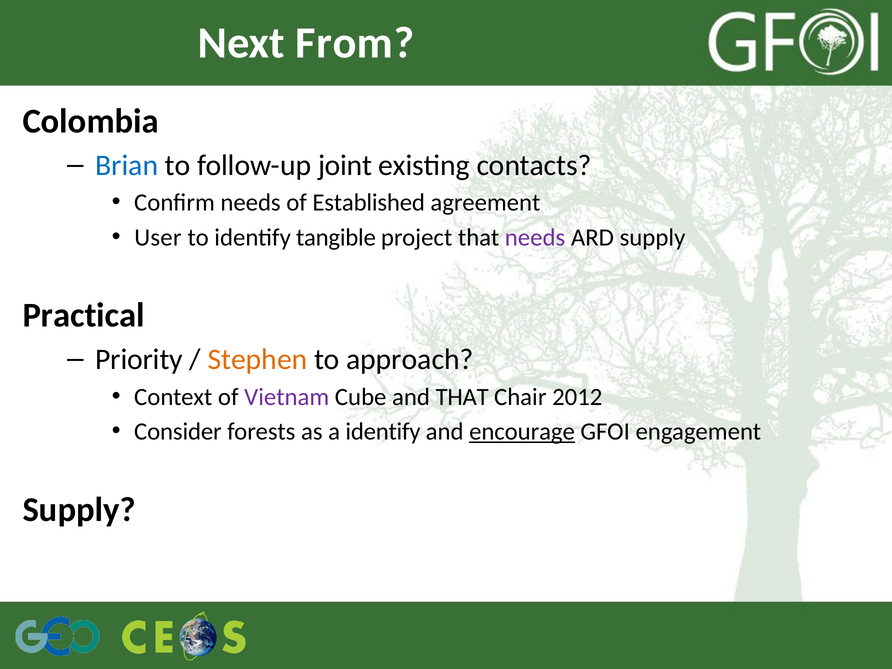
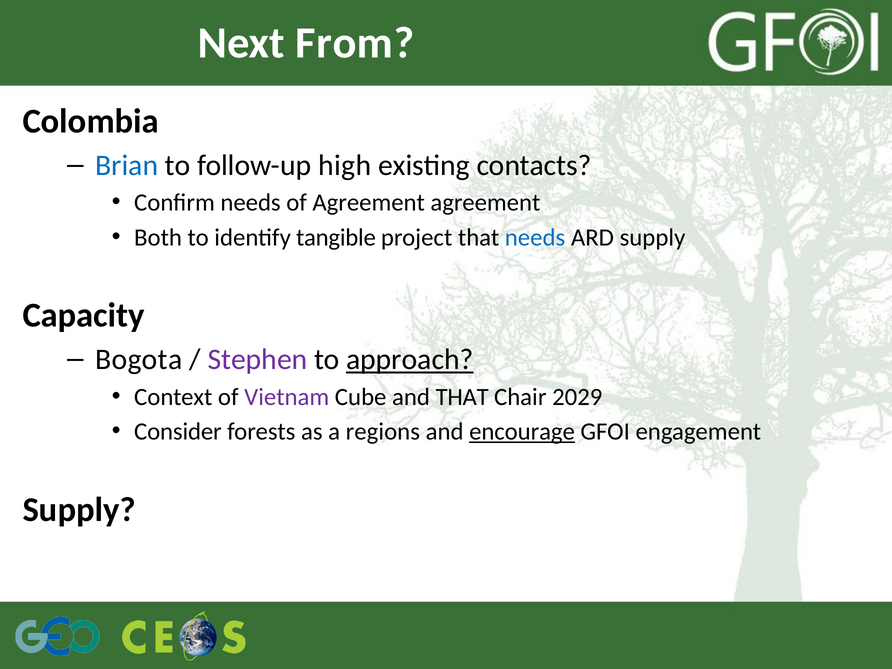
joint: joint -> high
of Established: Established -> Agreement
User: User -> Both
needs at (535, 237) colour: purple -> blue
Practical: Practical -> Capacity
Priority: Priority -> Bogota
Stephen colour: orange -> purple
approach underline: none -> present
2012: 2012 -> 2029
a identify: identify -> regions
